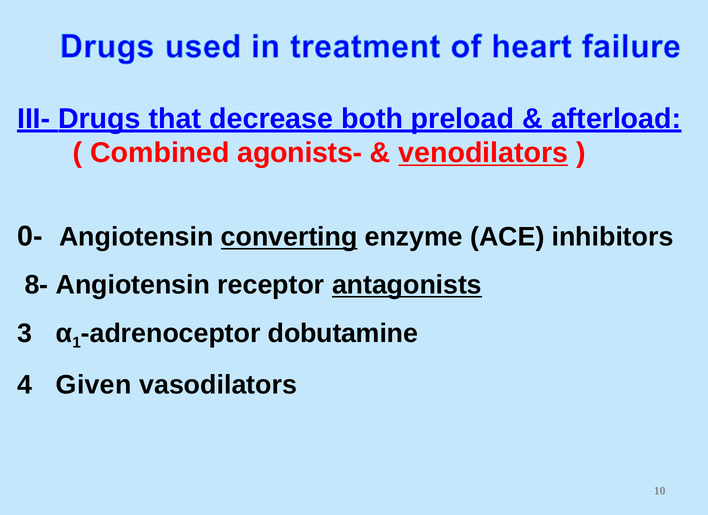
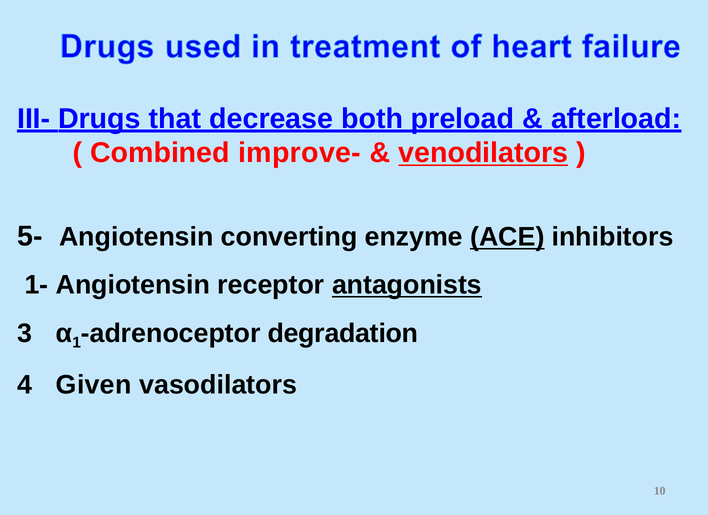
agonists-: agonists- -> improve-
0-: 0- -> 5-
converting underline: present -> none
ACE underline: none -> present
8-: 8- -> 1-
dobutamine: dobutamine -> degradation
